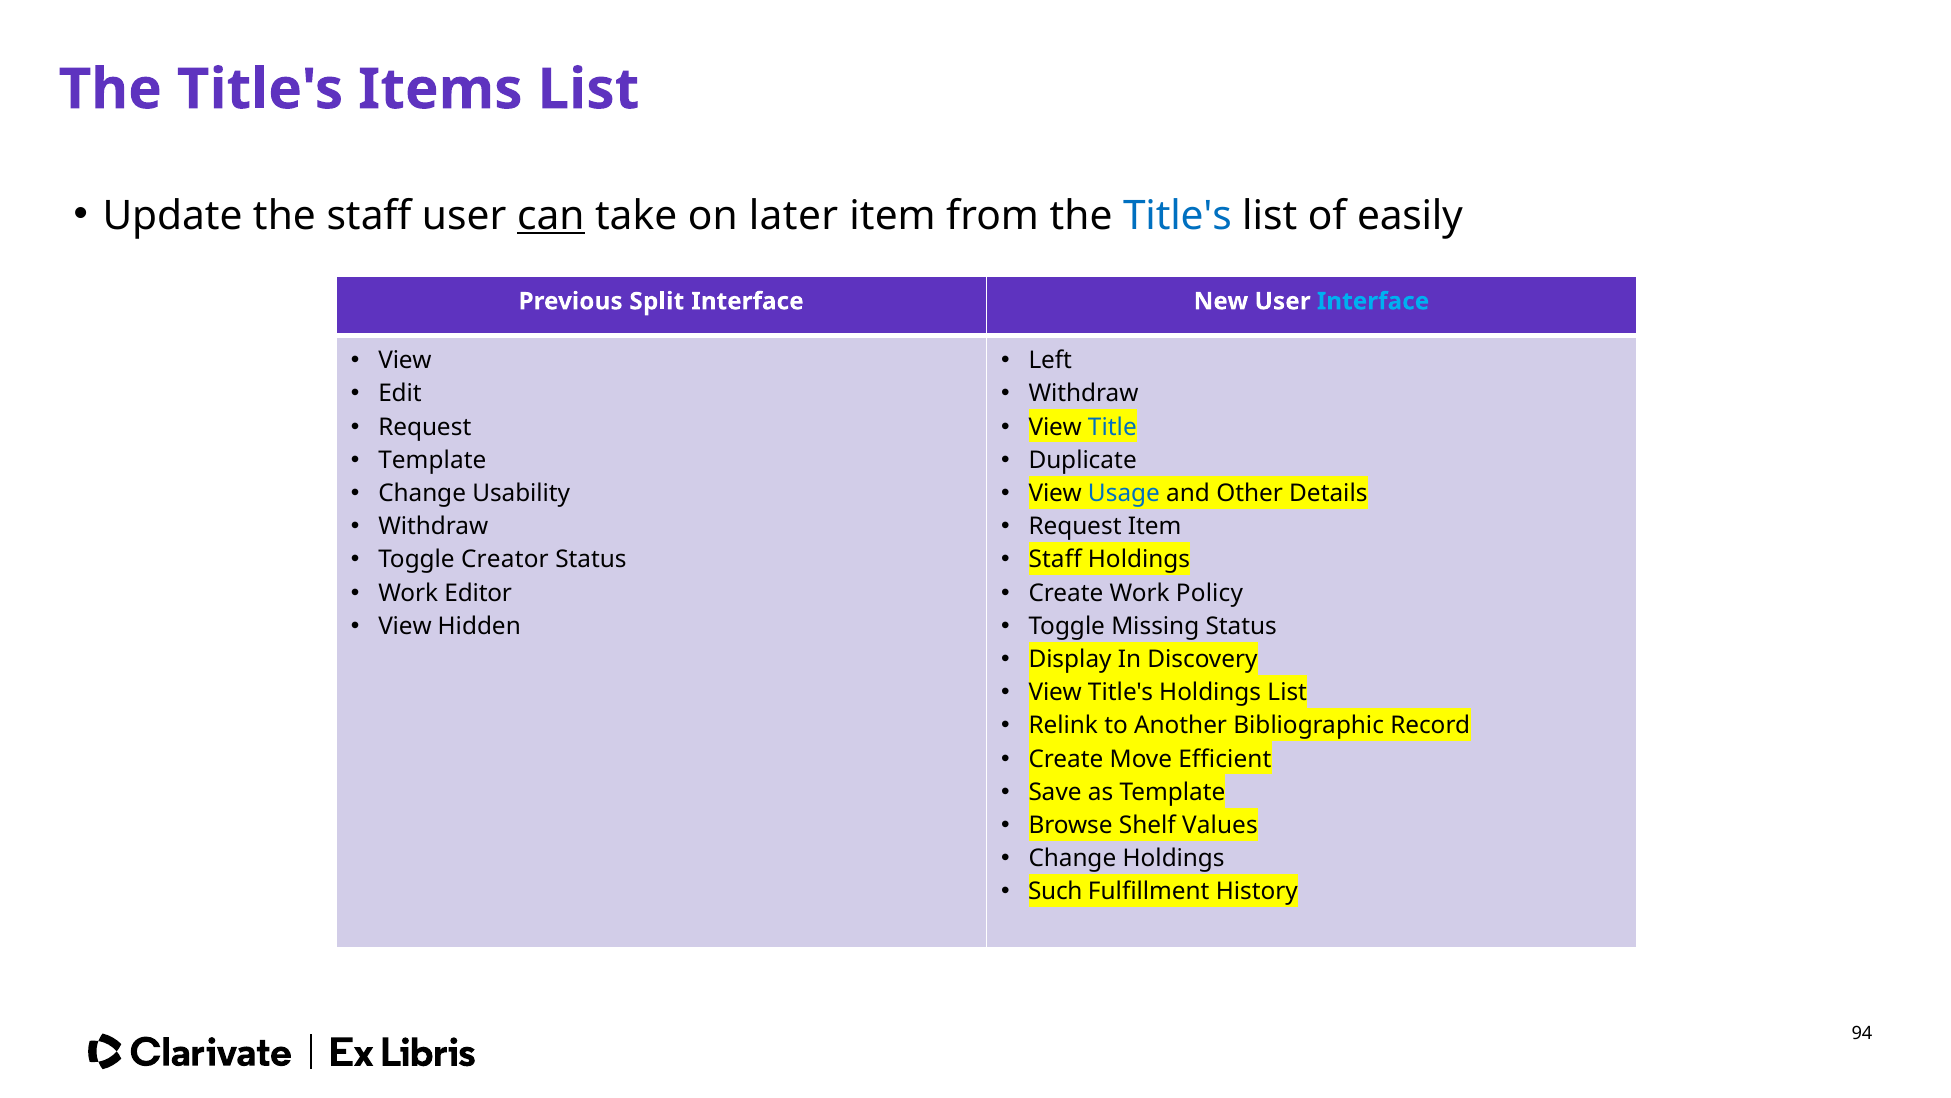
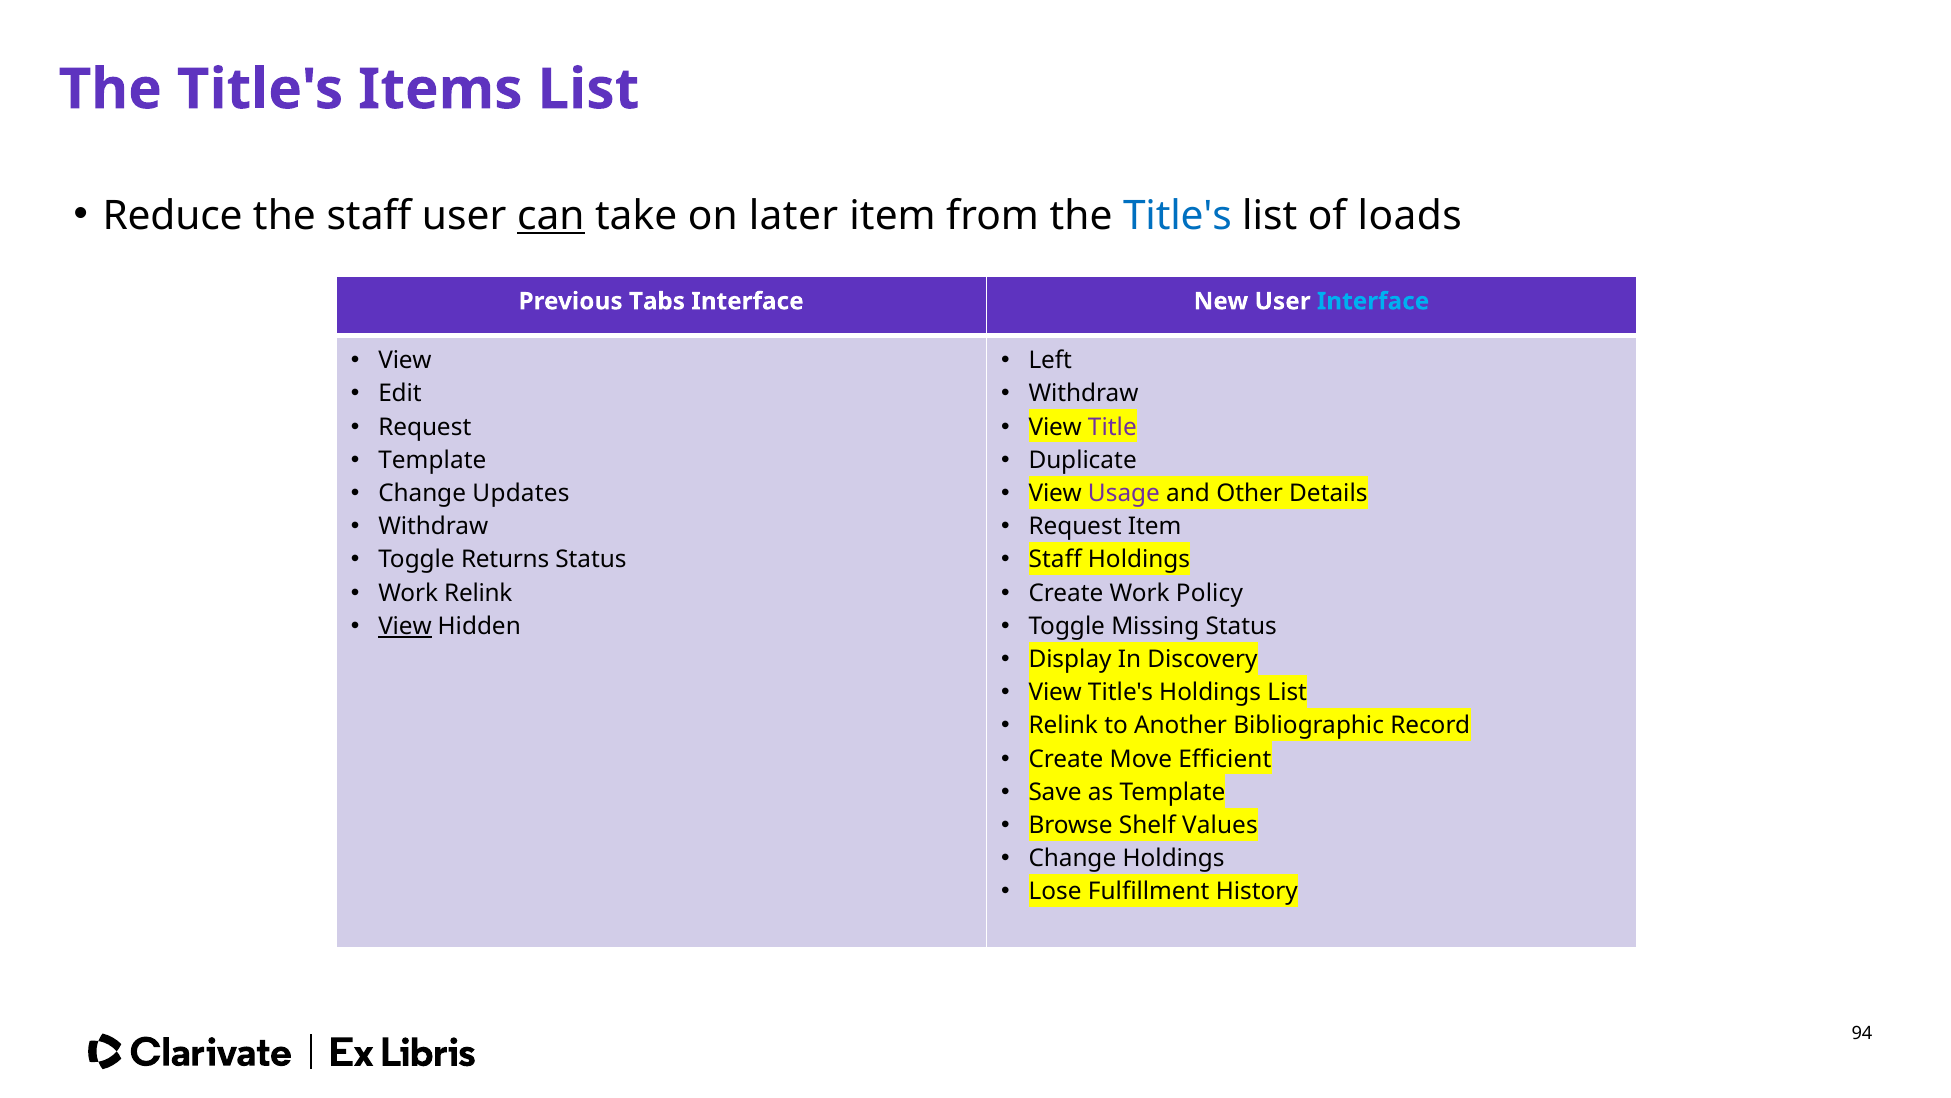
Update: Update -> Reduce
easily: easily -> loads
Split: Split -> Tabs
Title colour: blue -> purple
Usability: Usability -> Updates
Usage colour: blue -> purple
Creator: Creator -> Returns
Work Editor: Editor -> Relink
View at (405, 626) underline: none -> present
Such: Such -> Lose
